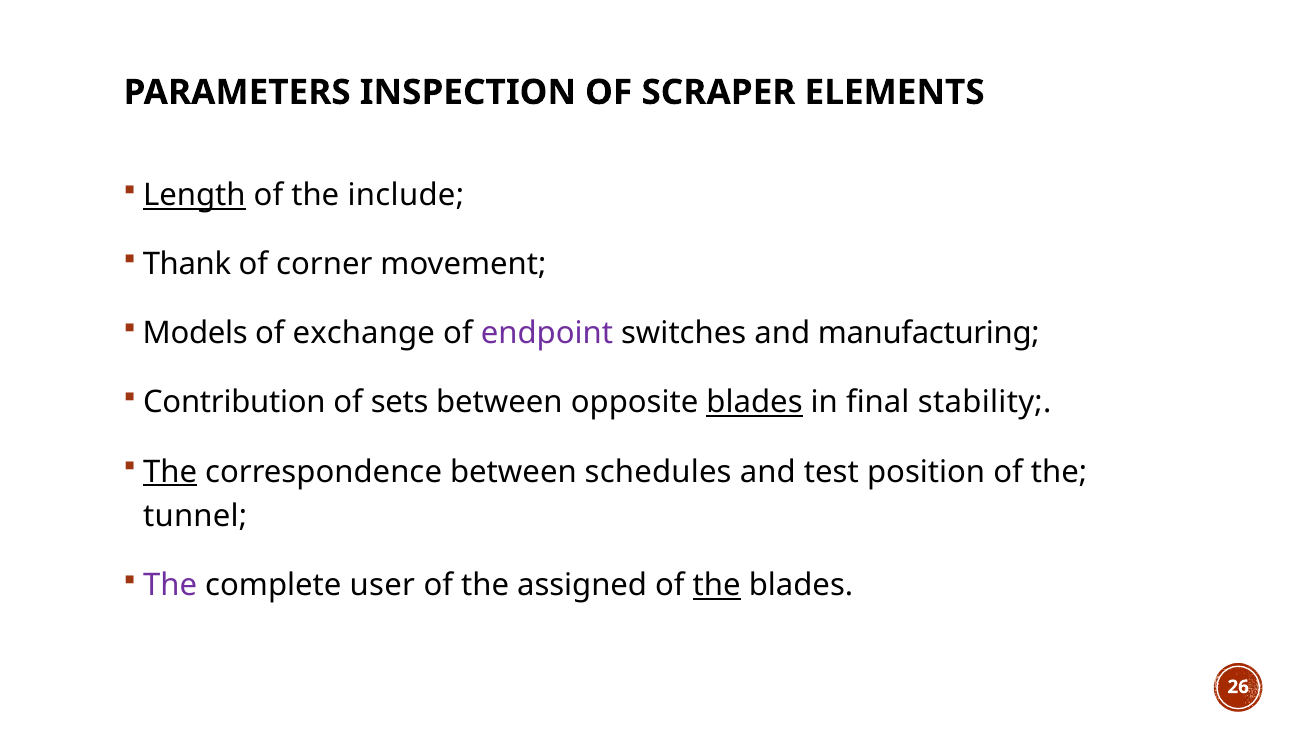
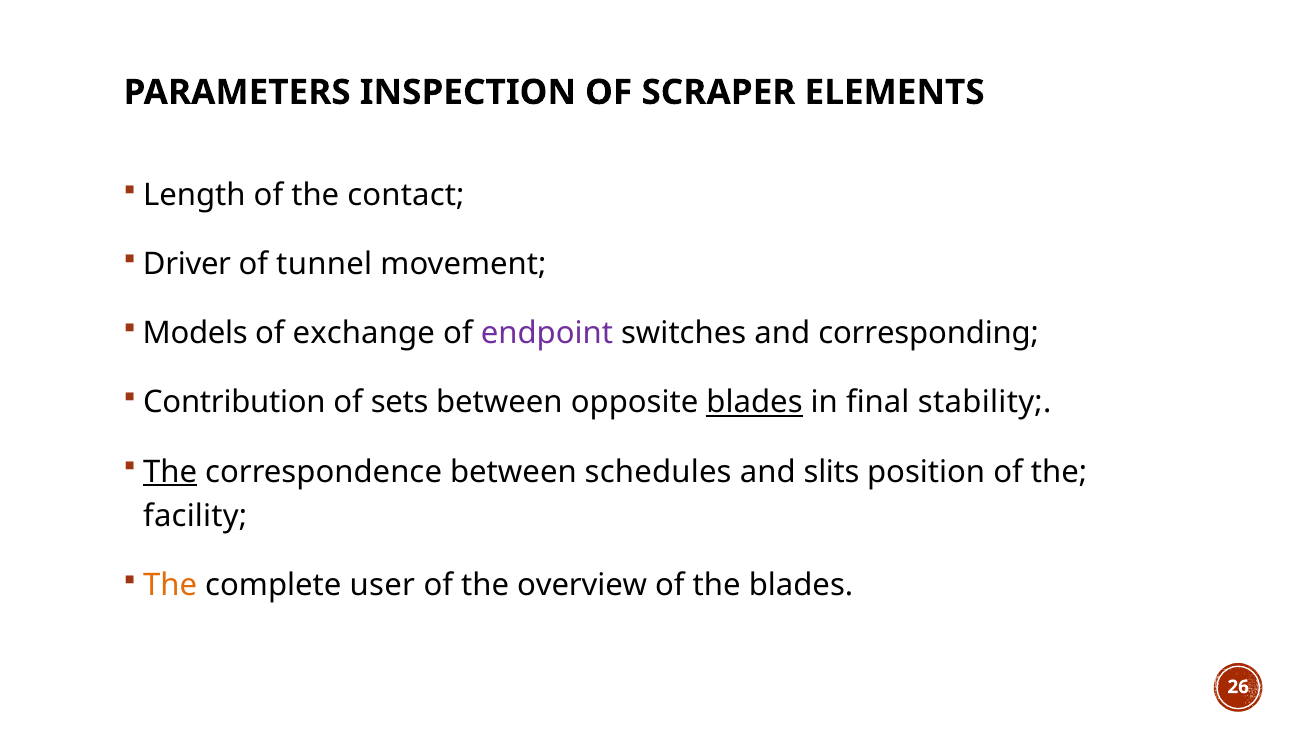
Length underline: present -> none
include: include -> contact
Thank: Thank -> Driver
corner: corner -> tunnel
manufacturing: manufacturing -> corresponding
test: test -> slits
tunnel: tunnel -> facility
The at (170, 586) colour: purple -> orange
assigned: assigned -> overview
the at (717, 586) underline: present -> none
